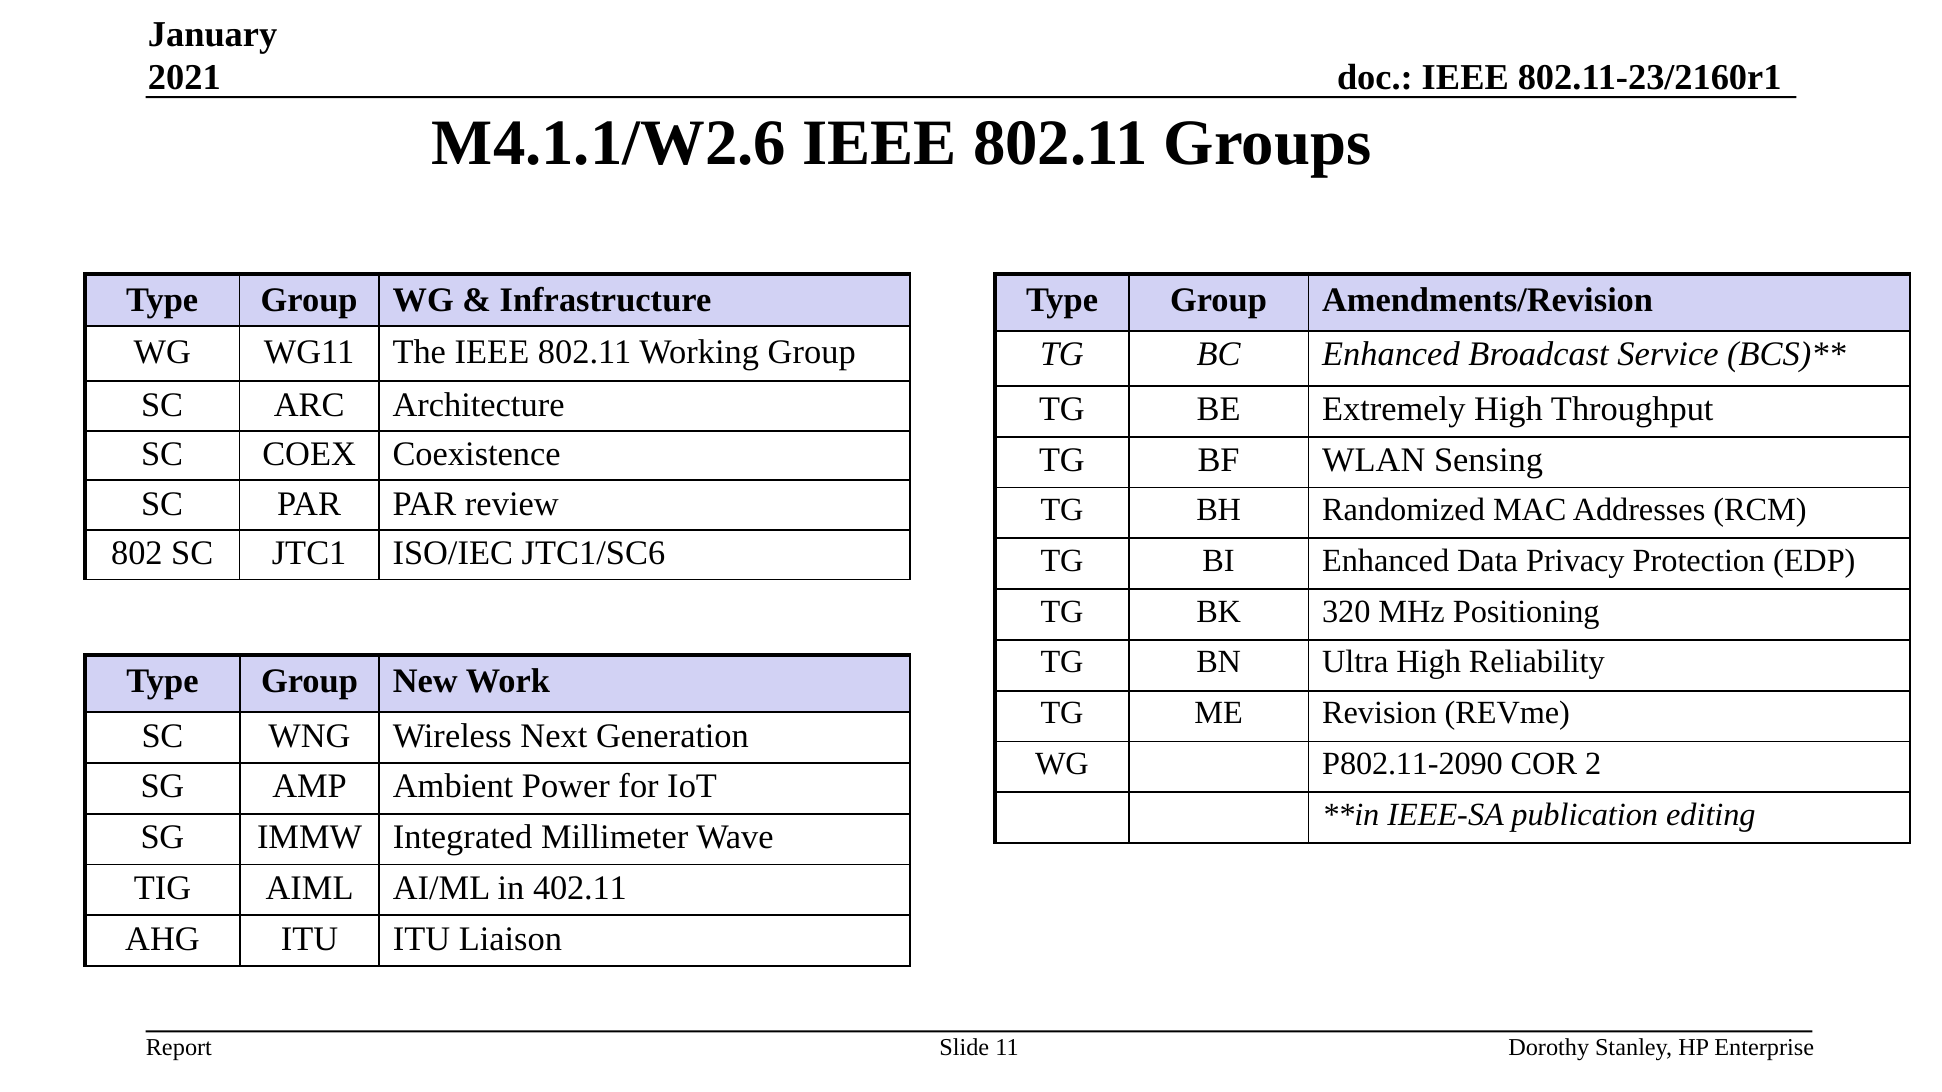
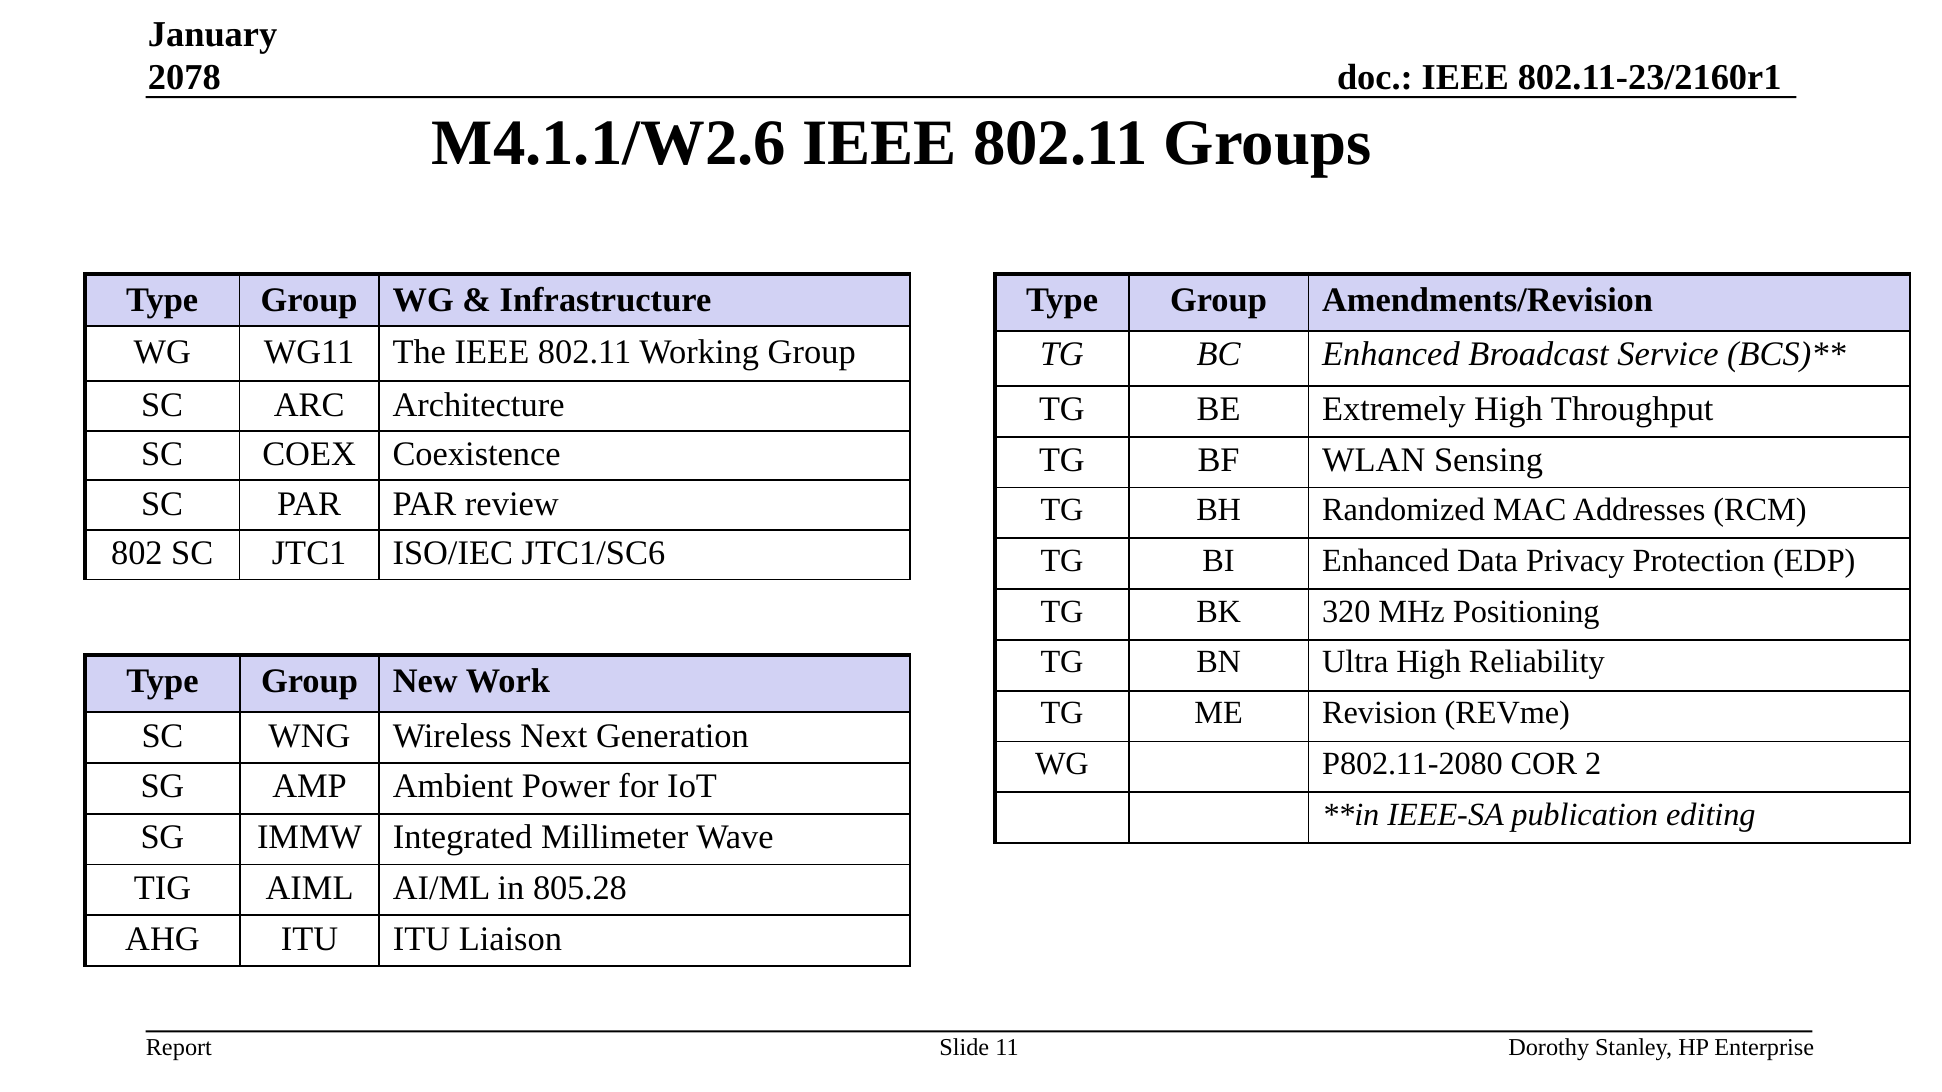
2021: 2021 -> 2078
P802.11-2090: P802.11-2090 -> P802.11-2080
402.11: 402.11 -> 805.28
